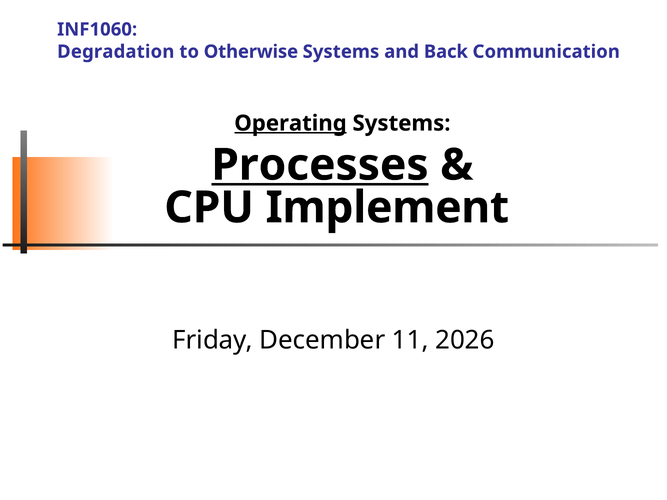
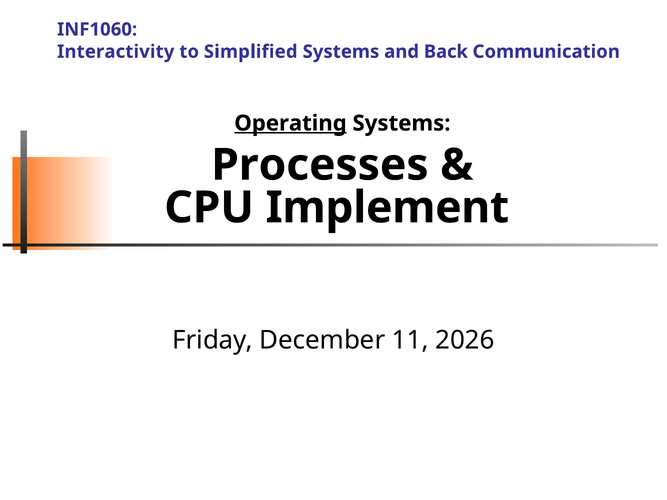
Degradation: Degradation -> Interactivity
Otherwise: Otherwise -> Simplified
Processes underline: present -> none
